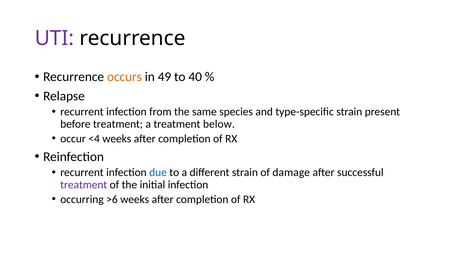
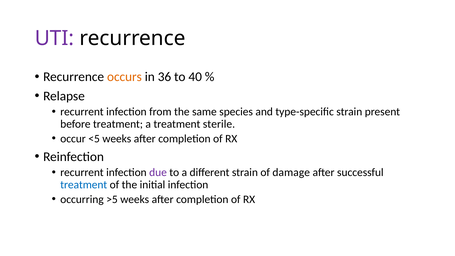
49: 49 -> 36
below: below -> sterile
<4: <4 -> <5
due colour: blue -> purple
treatment at (84, 185) colour: purple -> blue
>6: >6 -> >5
